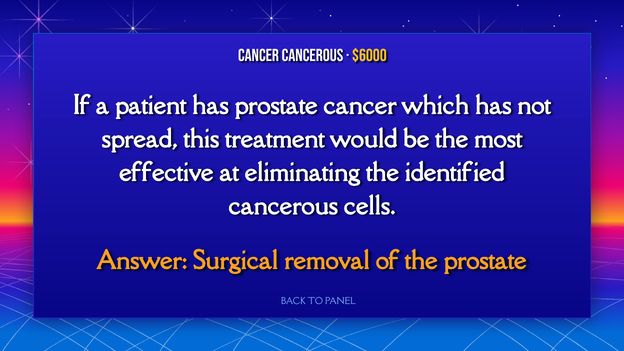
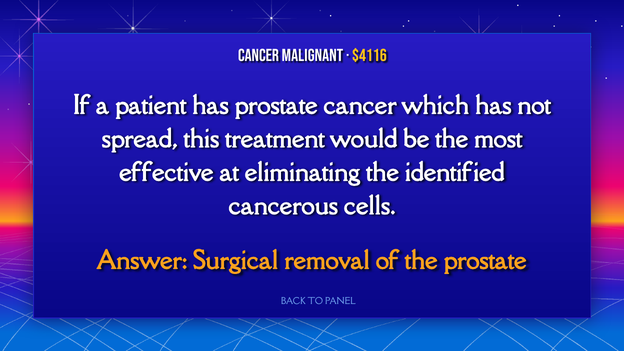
Cancer cancerous: cancerous -> malignant
$6000: $6000 -> $4116
